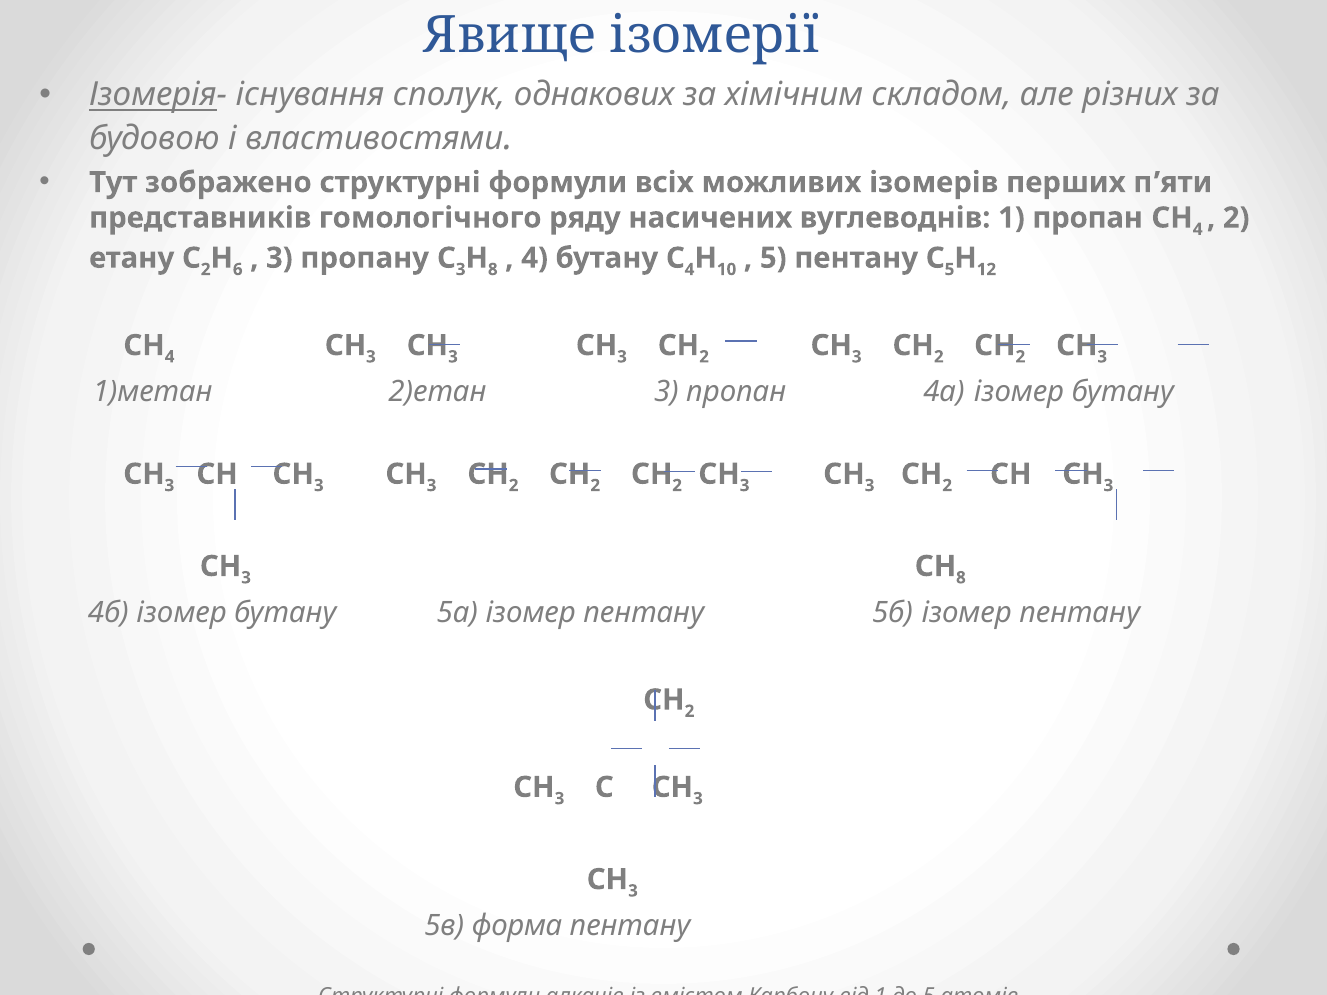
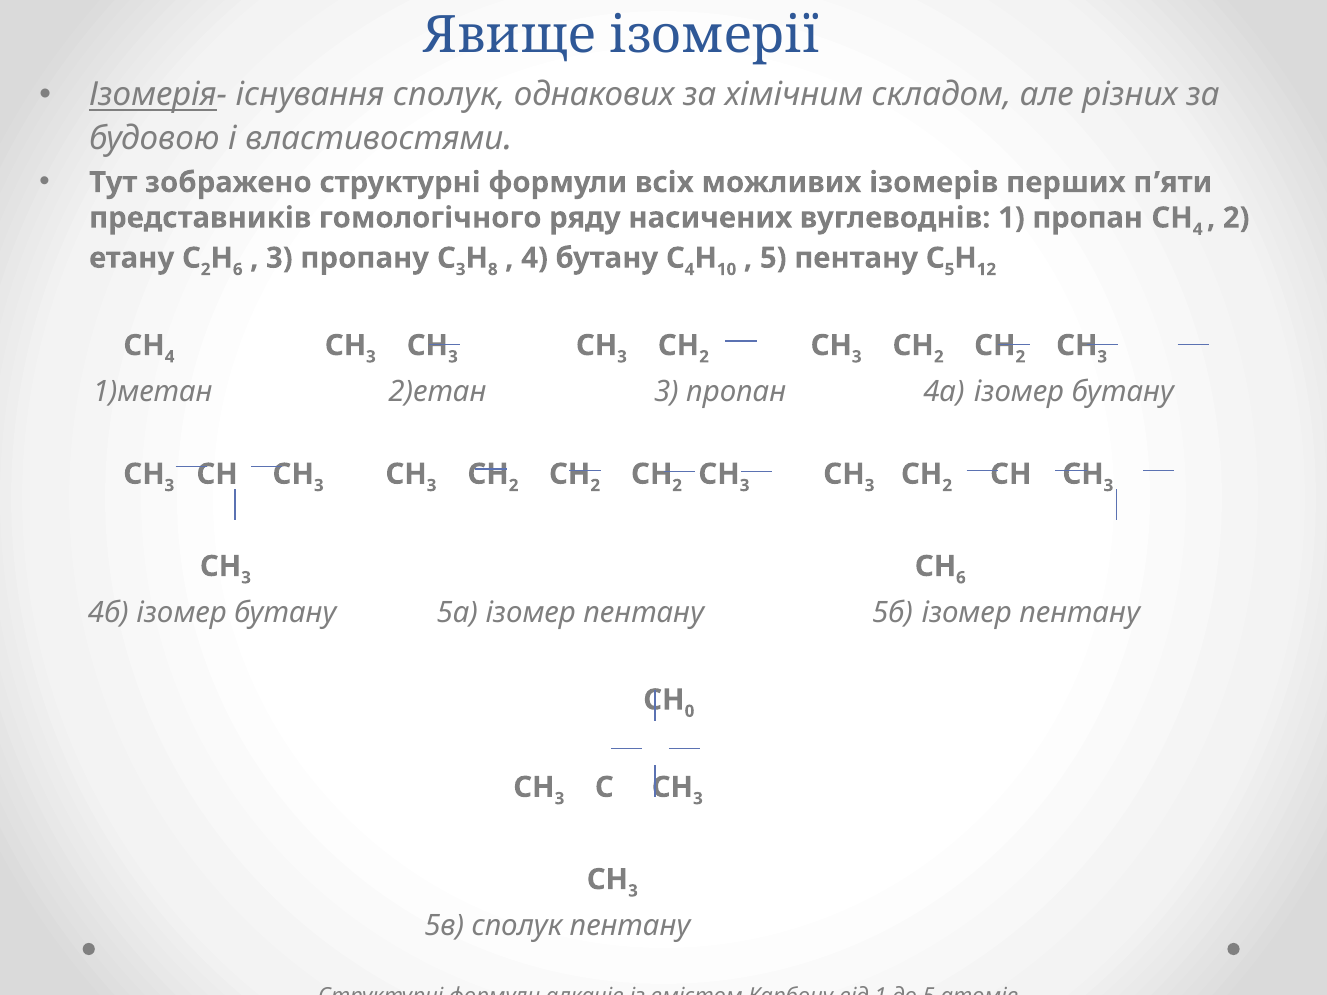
8 at (961, 578): 8 -> 6
2 at (689, 711): 2 -> 0
5в форма: форма -> сполук
